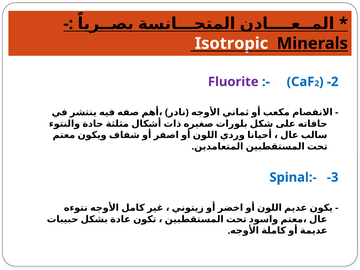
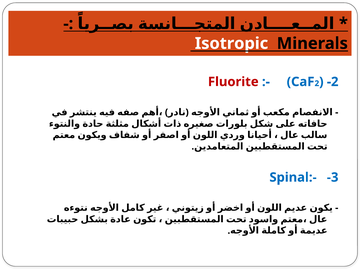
Fluorite colour: purple -> red
